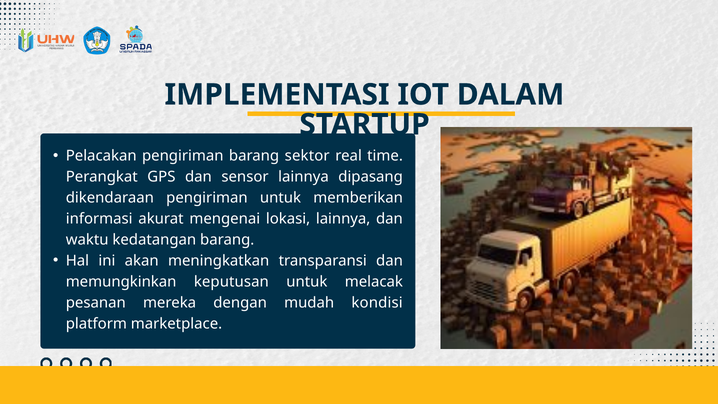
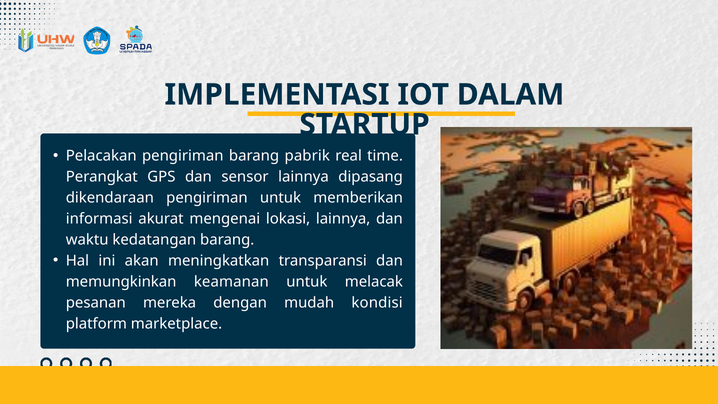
sektor: sektor -> pabrik
keputusan: keputusan -> keamanan
